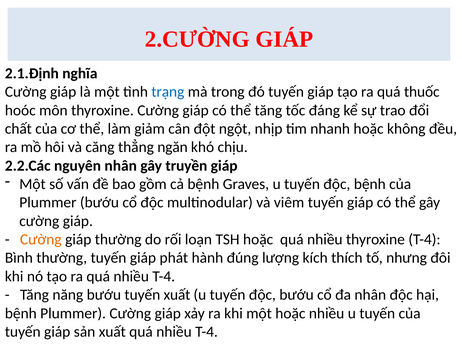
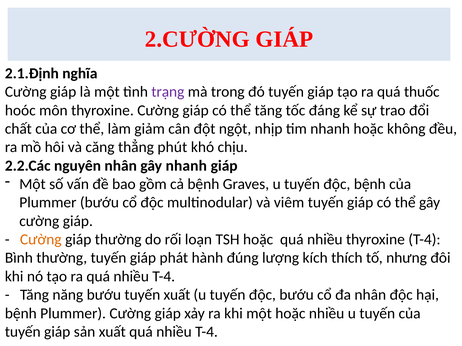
trạng colour: blue -> purple
ngăn: ngăn -> phút
gây truyền: truyền -> nhanh
